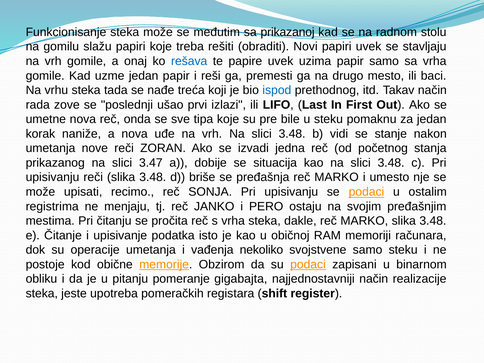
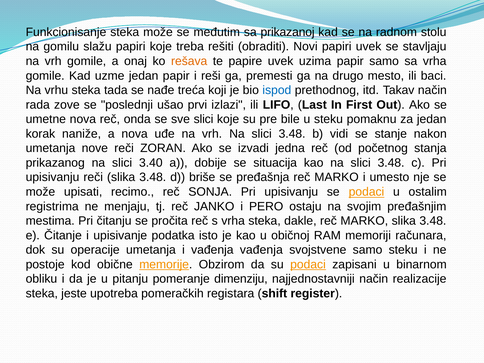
rešava colour: blue -> orange
sve tipa: tipa -> slici
3.47: 3.47 -> 3.40
vađenja nekoliko: nekoliko -> vađenja
gigabajta: gigabajta -> dimenziju
